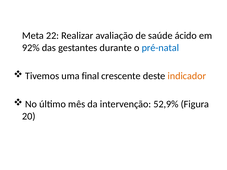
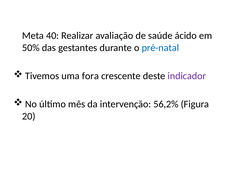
22: 22 -> 40
92%: 92% -> 50%
final: final -> fora
indicador colour: orange -> purple
52,9%: 52,9% -> 56,2%
